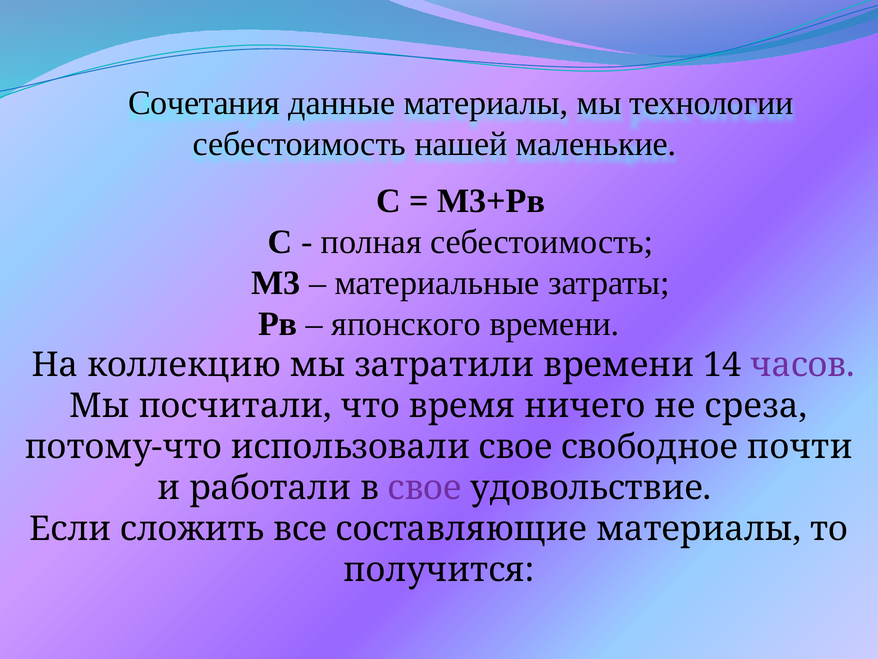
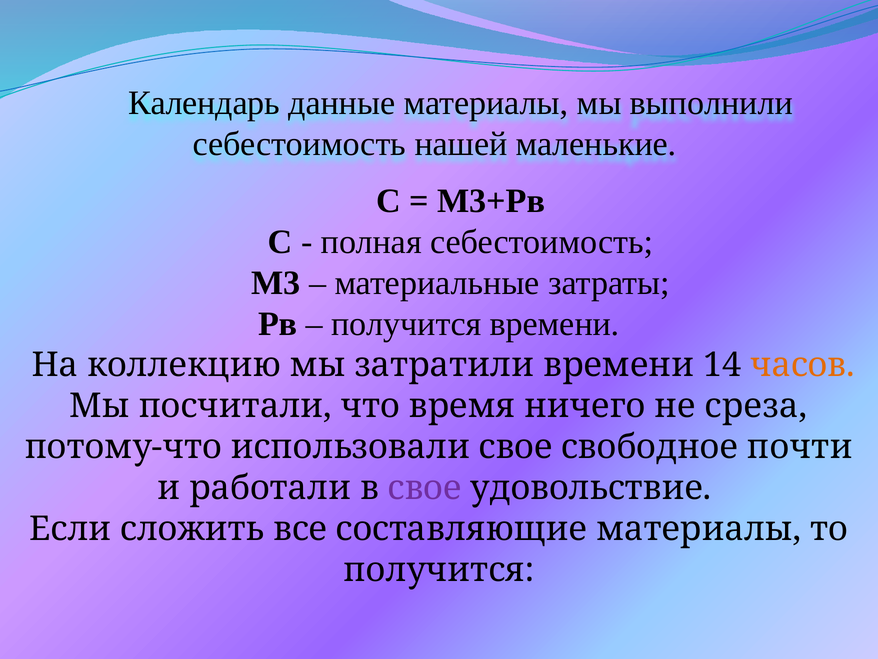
Сочетания: Сочетания -> Календарь
технологии: технологии -> выполнили
японского at (406, 324): японского -> получится
часов colour: purple -> orange
